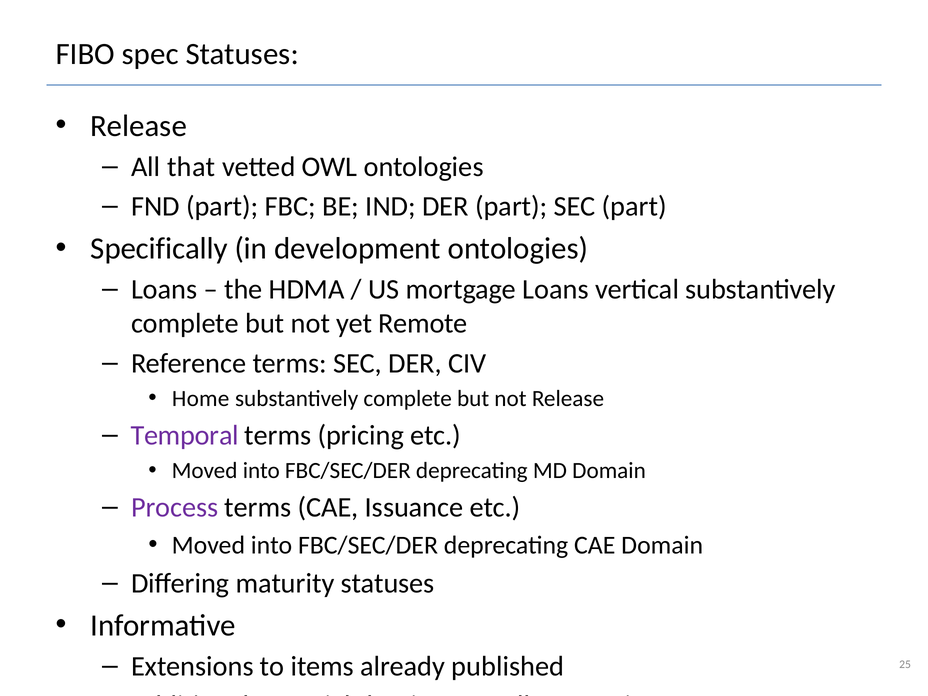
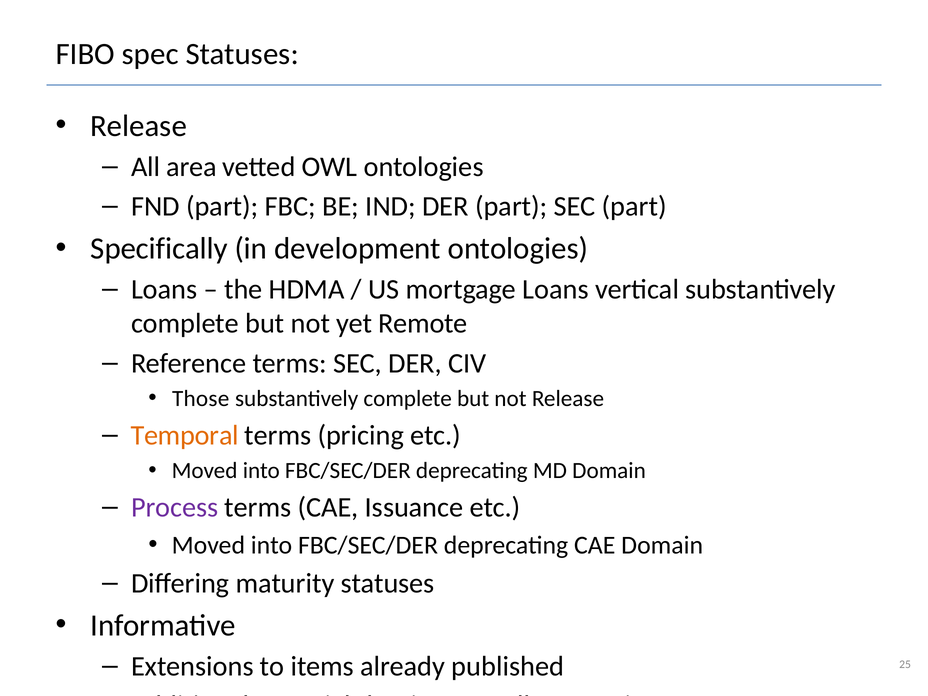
All that: that -> area
Home: Home -> Those
Temporal colour: purple -> orange
